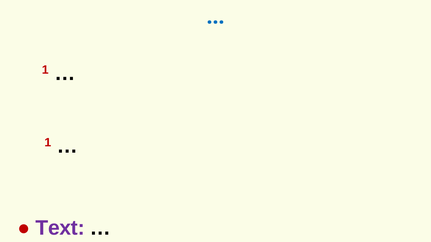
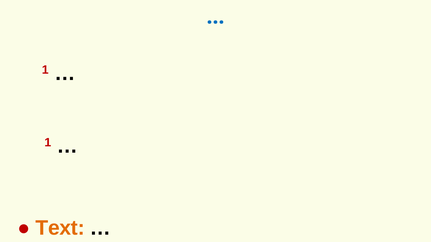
Text colour: purple -> orange
